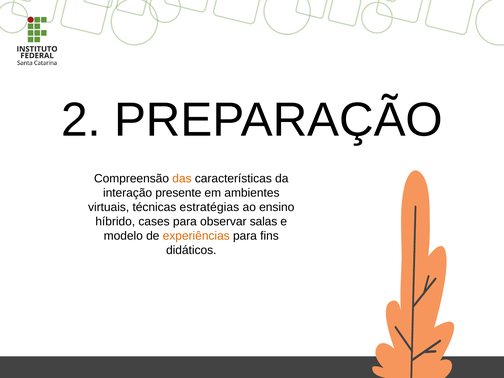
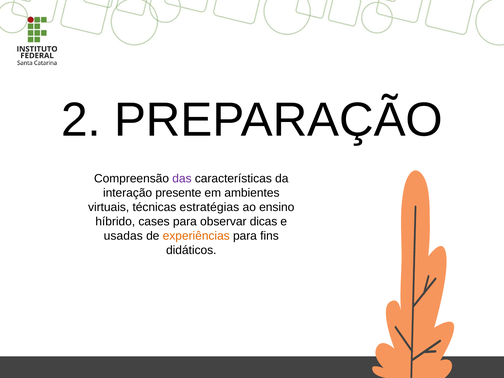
das colour: orange -> purple
salas: salas -> dicas
modelo: modelo -> usadas
